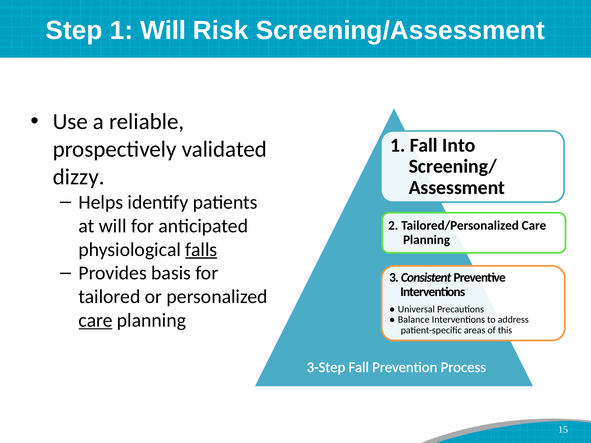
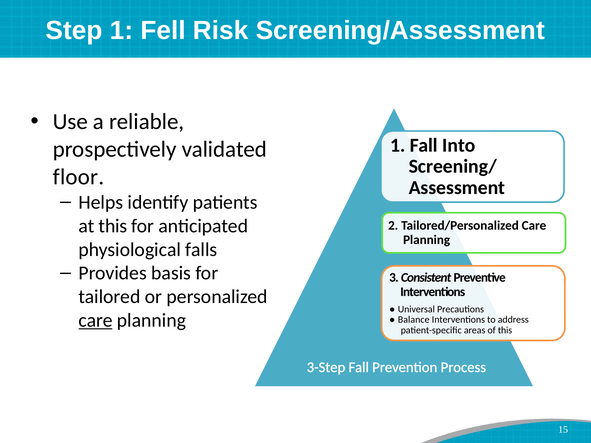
1 Will: Will -> Fell
dizzy: dizzy -> floor
at will: will -> this
falls underline: present -> none
